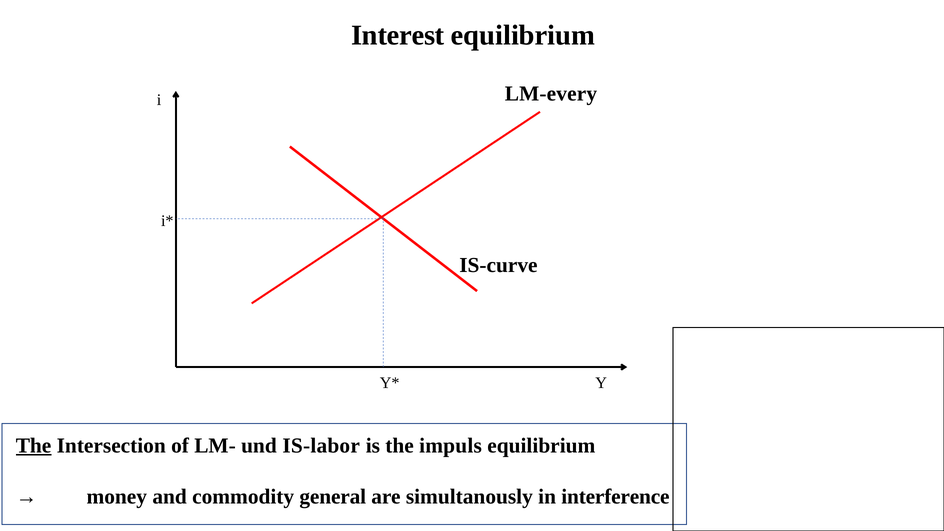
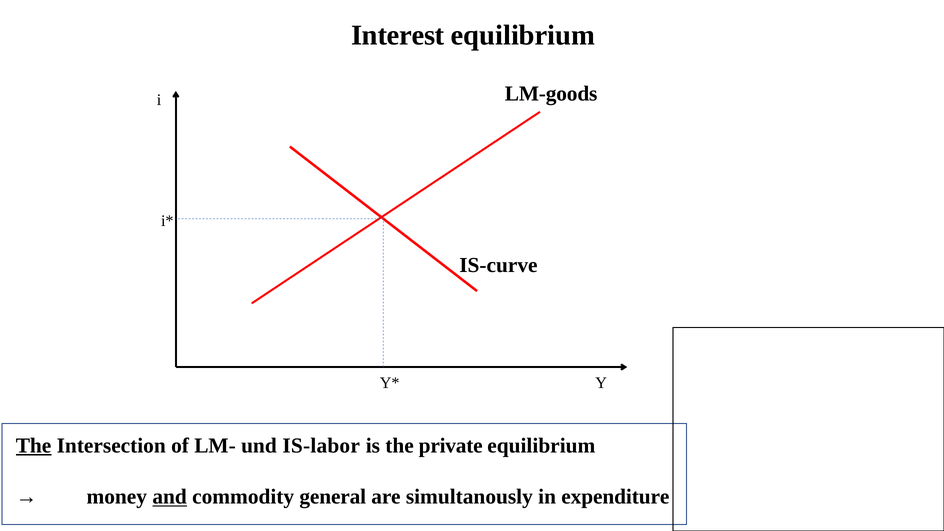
LM-every: LM-every -> LM-goods
impuls: impuls -> private
and underline: none -> present
interference: interference -> expenditure
